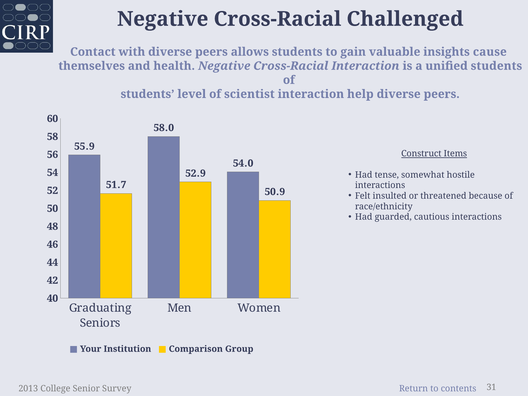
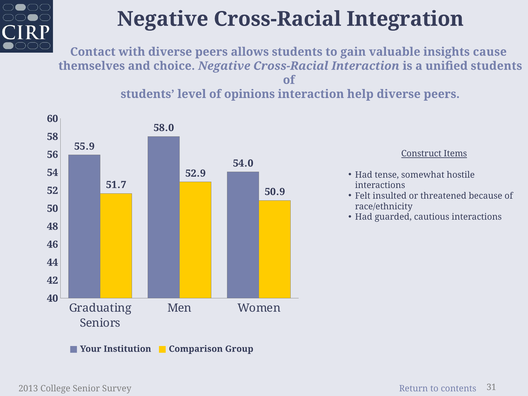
Challenged: Challenged -> Integration
health: health -> choice
scientist: scientist -> opinions
